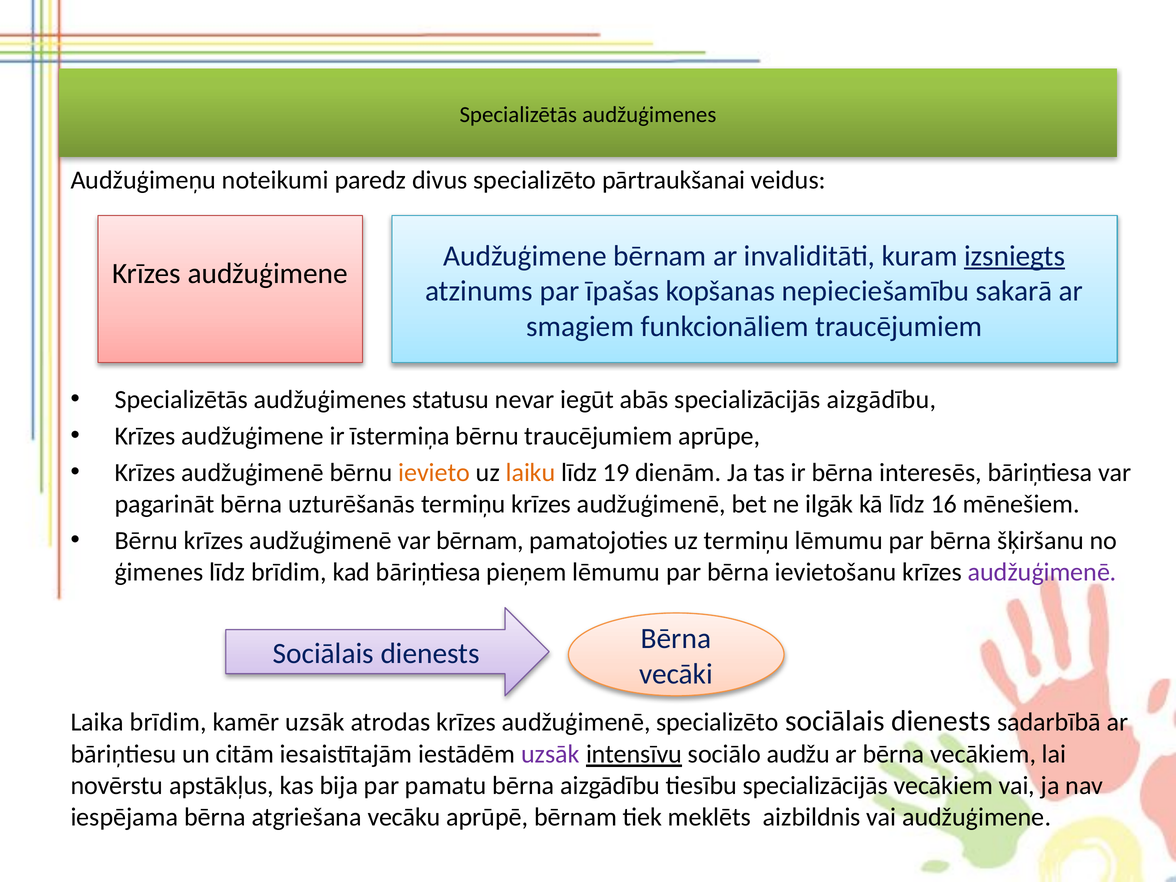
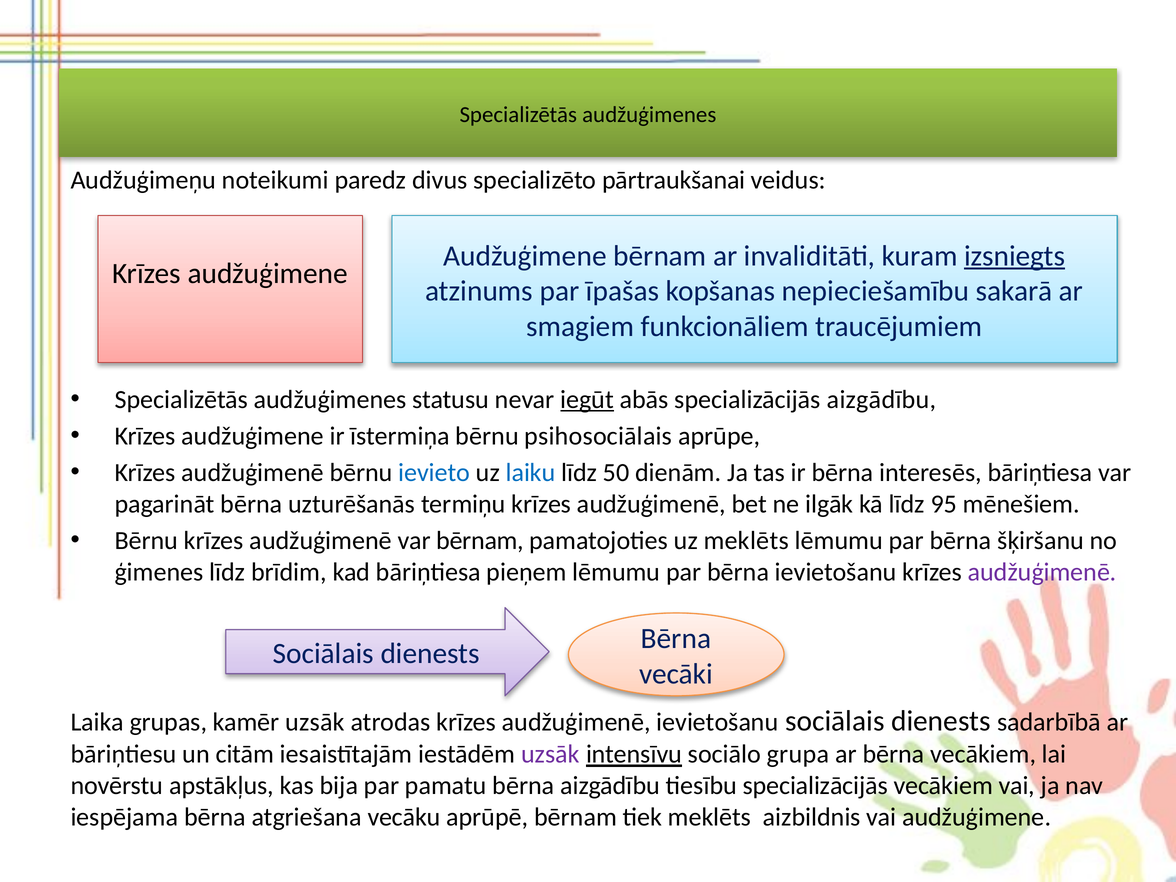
iegūt underline: none -> present
bērnu traucējumiem: traucējumiem -> psihosociālais
ievieto colour: orange -> blue
laiku colour: orange -> blue
19: 19 -> 50
16: 16 -> 95
uz termiņu: termiņu -> meklēts
Laika brīdim: brīdim -> grupas
audžuģimenē specializēto: specializēto -> ievietošanu
audžu: audžu -> grupa
